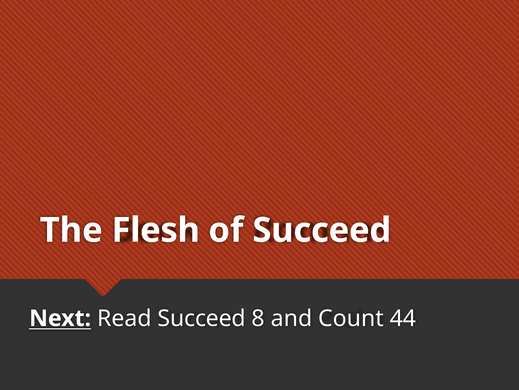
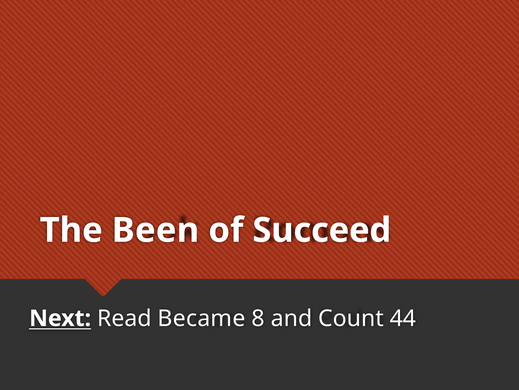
Flesh: Flesh -> Been
Read Succeed: Succeed -> Became
